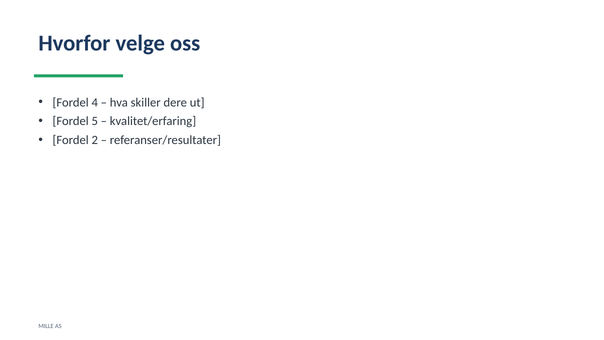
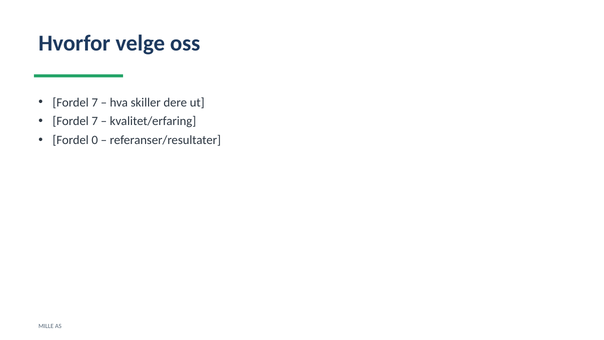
4 at (95, 102): 4 -> 7
5 at (95, 121): 5 -> 7
2: 2 -> 0
